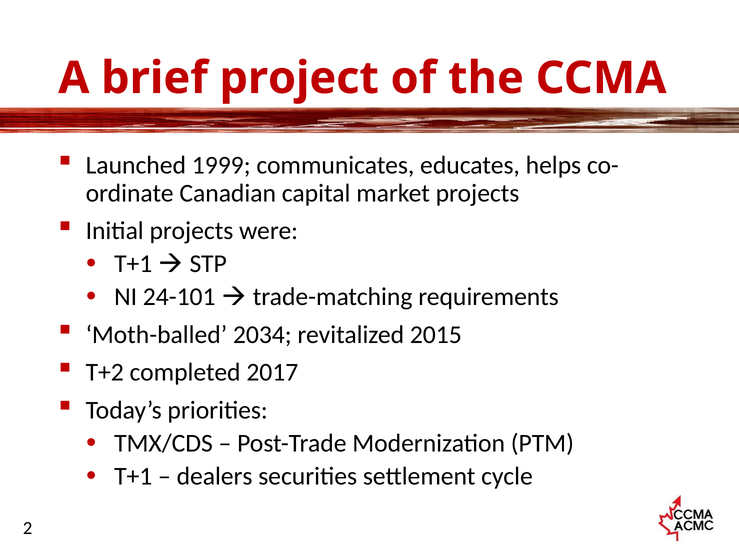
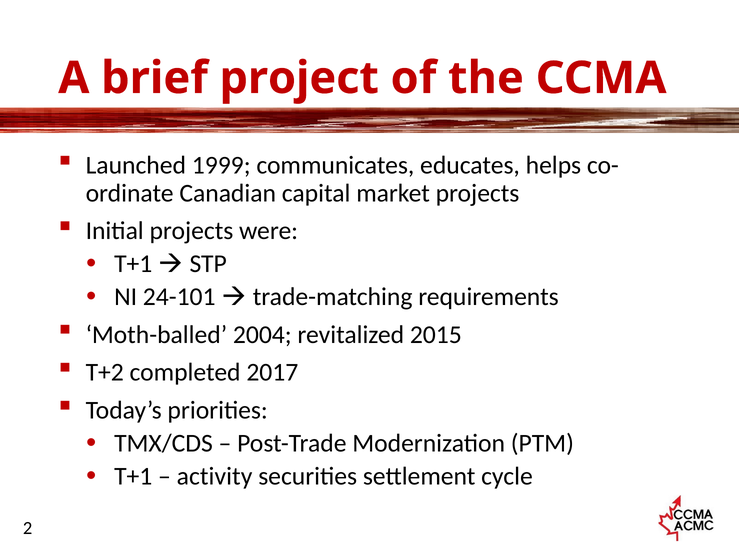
2034: 2034 -> 2004
dealers: dealers -> activity
